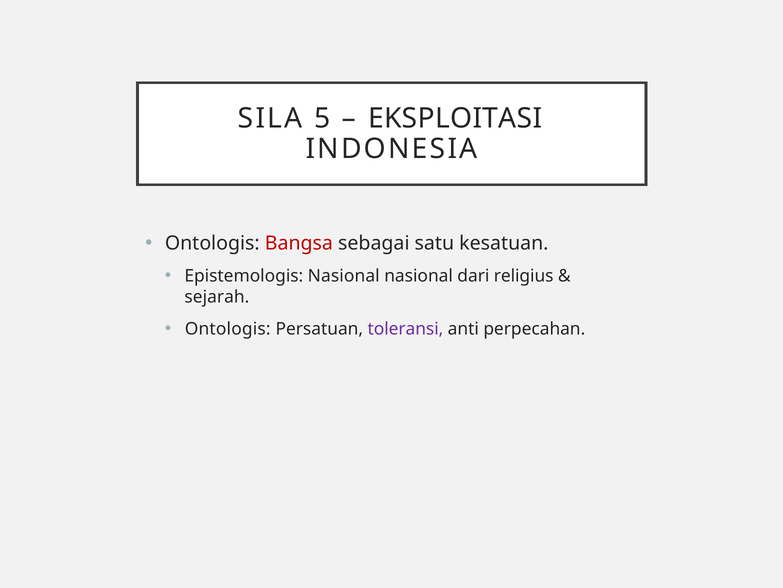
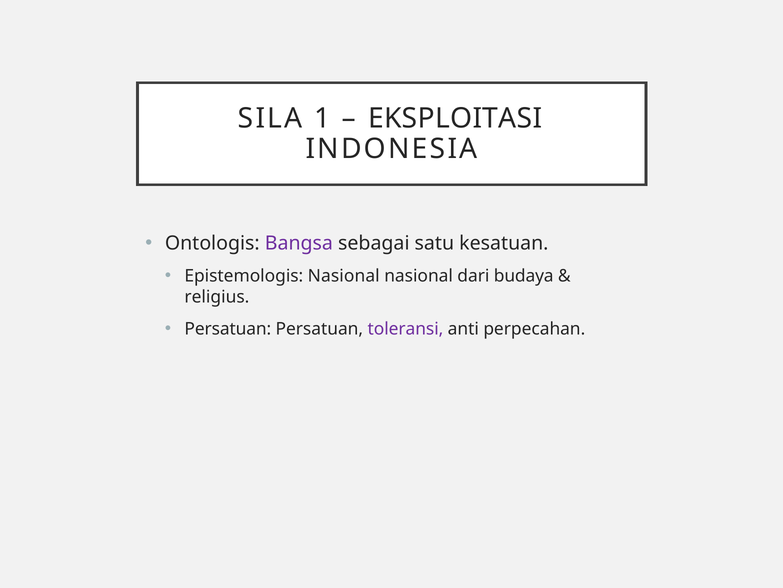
5: 5 -> 1
Bangsa colour: red -> purple
religius: religius -> budaya
sejarah: sejarah -> religius
Ontologis at (228, 328): Ontologis -> Persatuan
